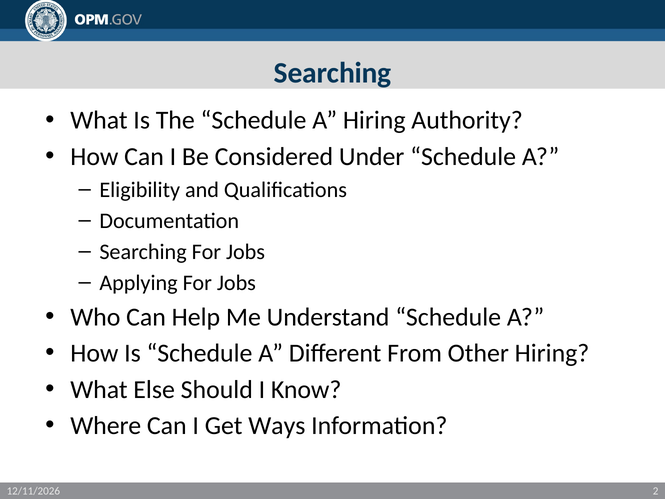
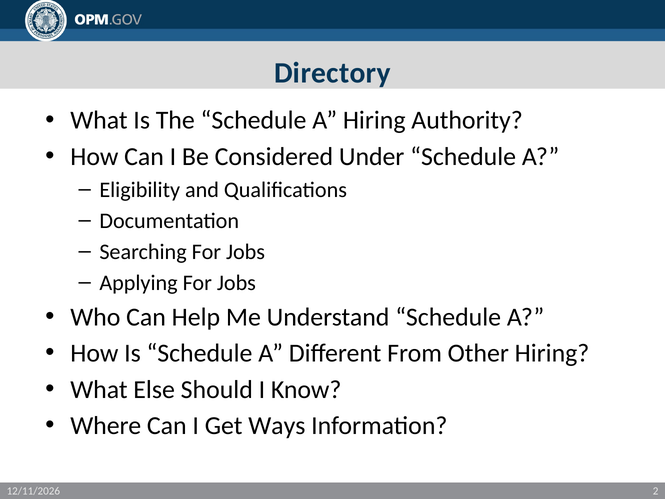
Searching at (333, 73): Searching -> Directory
